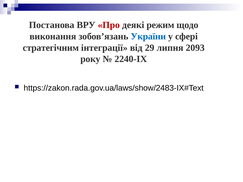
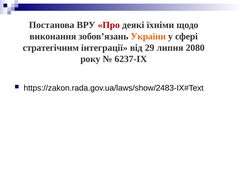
режим: режим -> їхніми
України colour: blue -> orange
2093: 2093 -> 2080
2240-IX: 2240-IX -> 6237-IX
